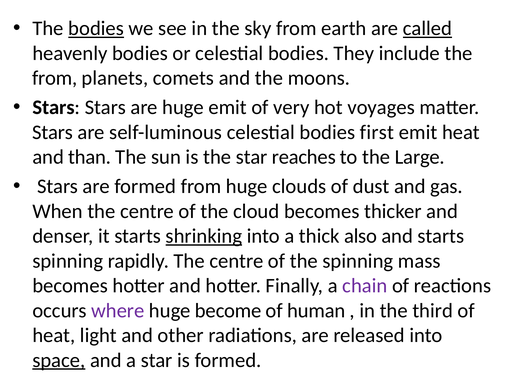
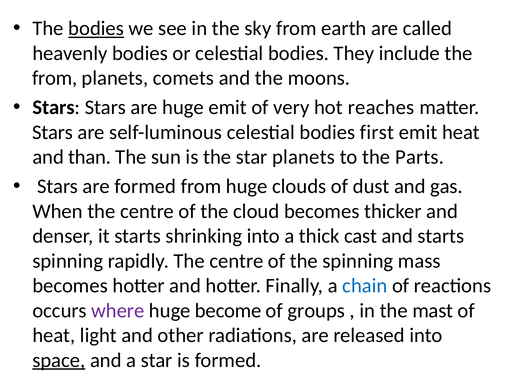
called underline: present -> none
voyages: voyages -> reaches
star reaches: reaches -> planets
Large: Large -> Parts
shrinking underline: present -> none
also: also -> cast
chain colour: purple -> blue
human: human -> groups
third: third -> mast
